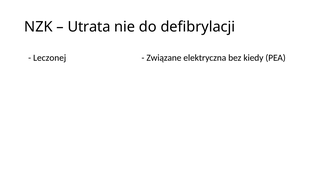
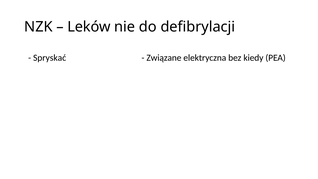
Utrata: Utrata -> Leków
Leczonej: Leczonej -> Spryskać
